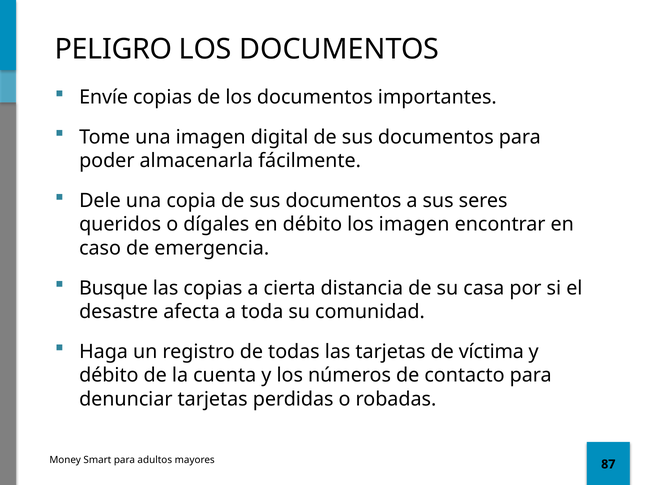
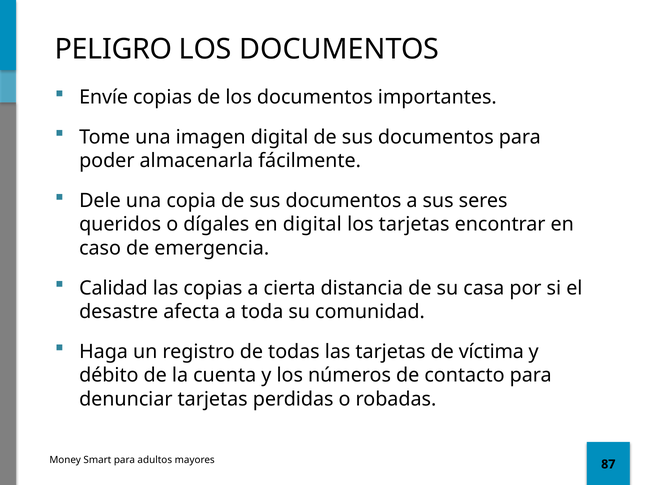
en débito: débito -> digital
los imagen: imagen -> tarjetas
Busque: Busque -> Calidad
